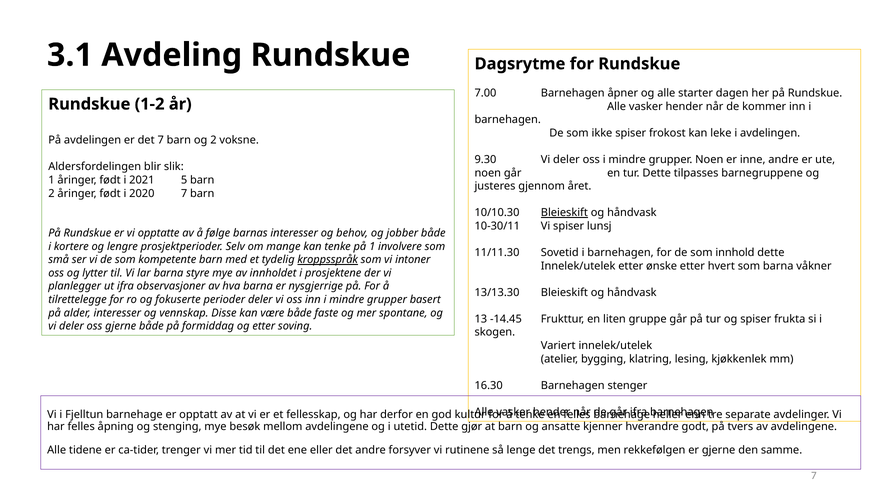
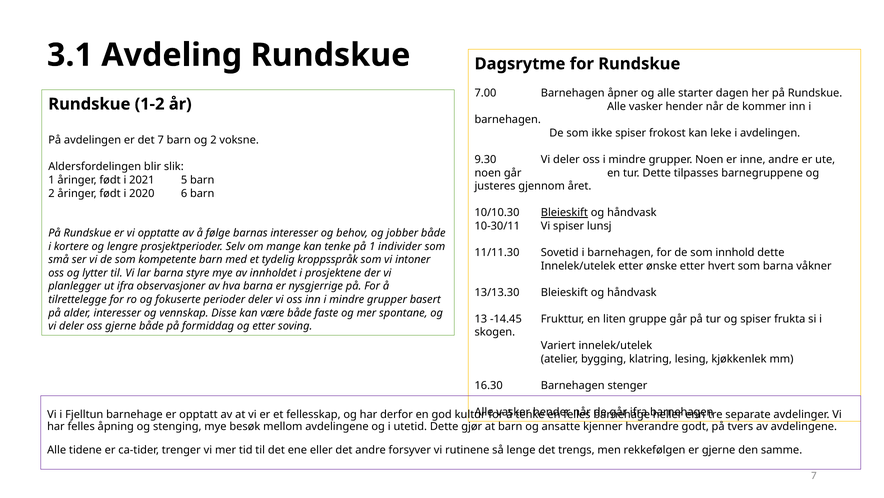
2020 7: 7 -> 6
involvere: involvere -> individer
kroppsspråk underline: present -> none
